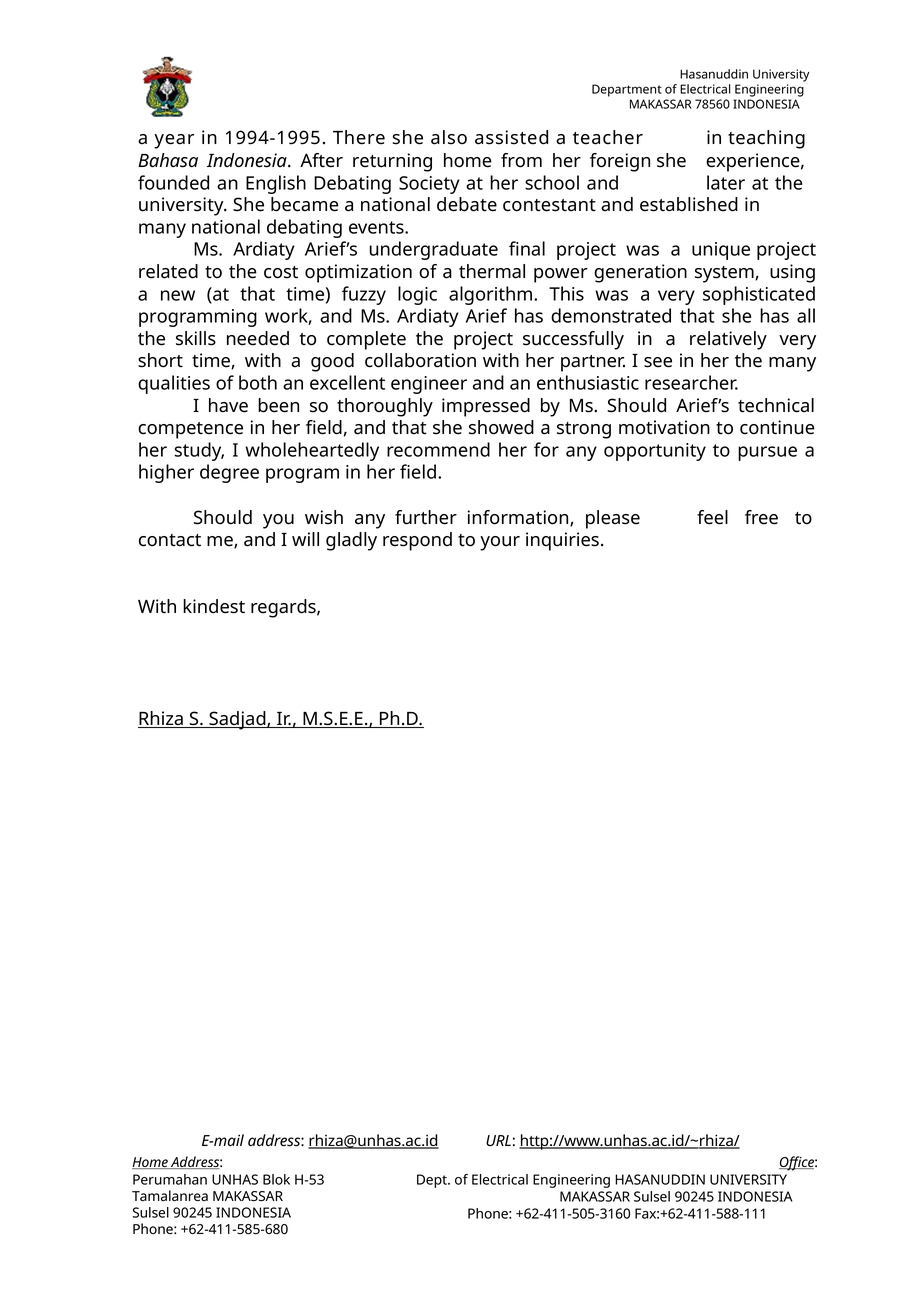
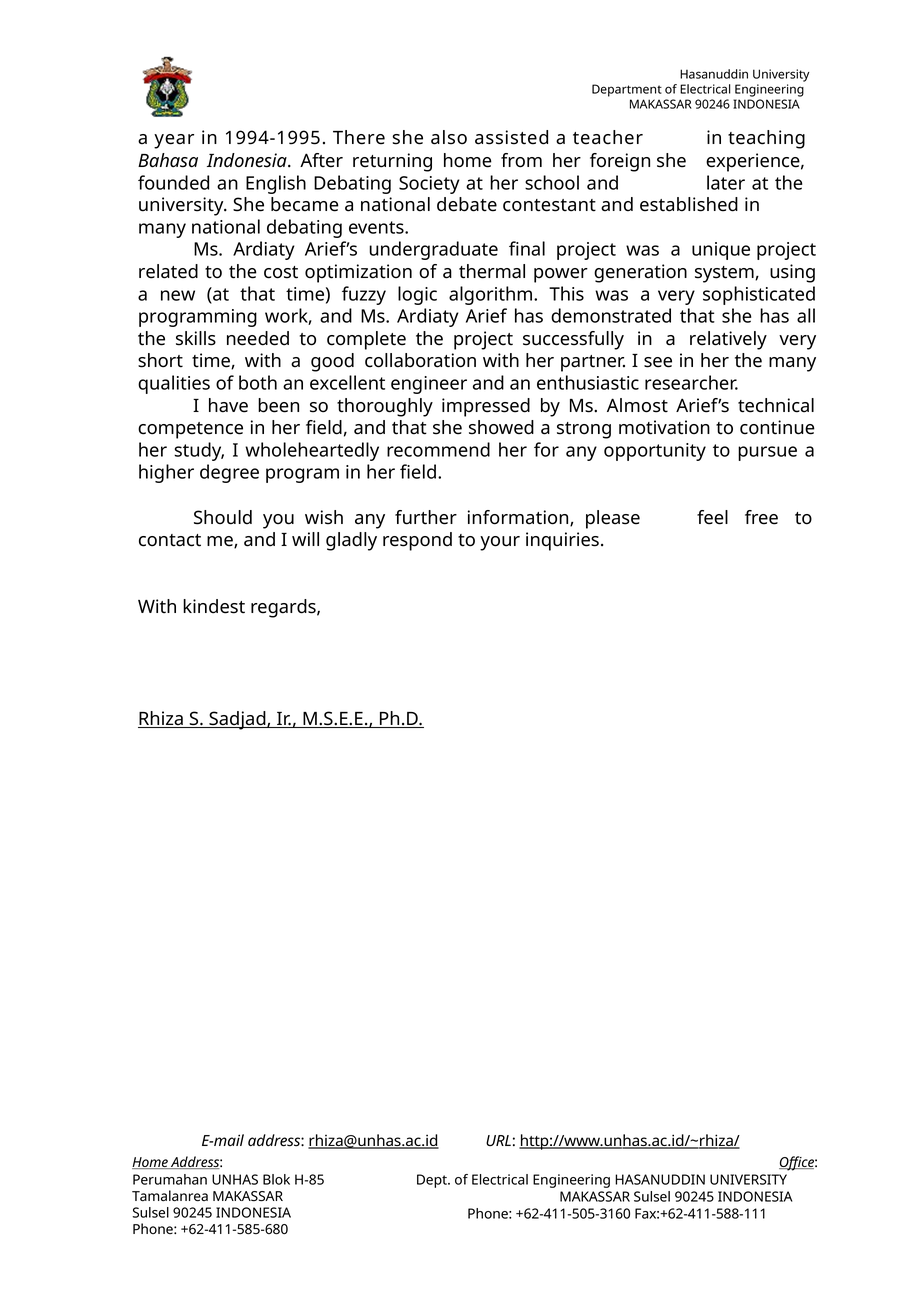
78560: 78560 -> 90246
Ms Should: Should -> Almost
H-53: H-53 -> H-85
